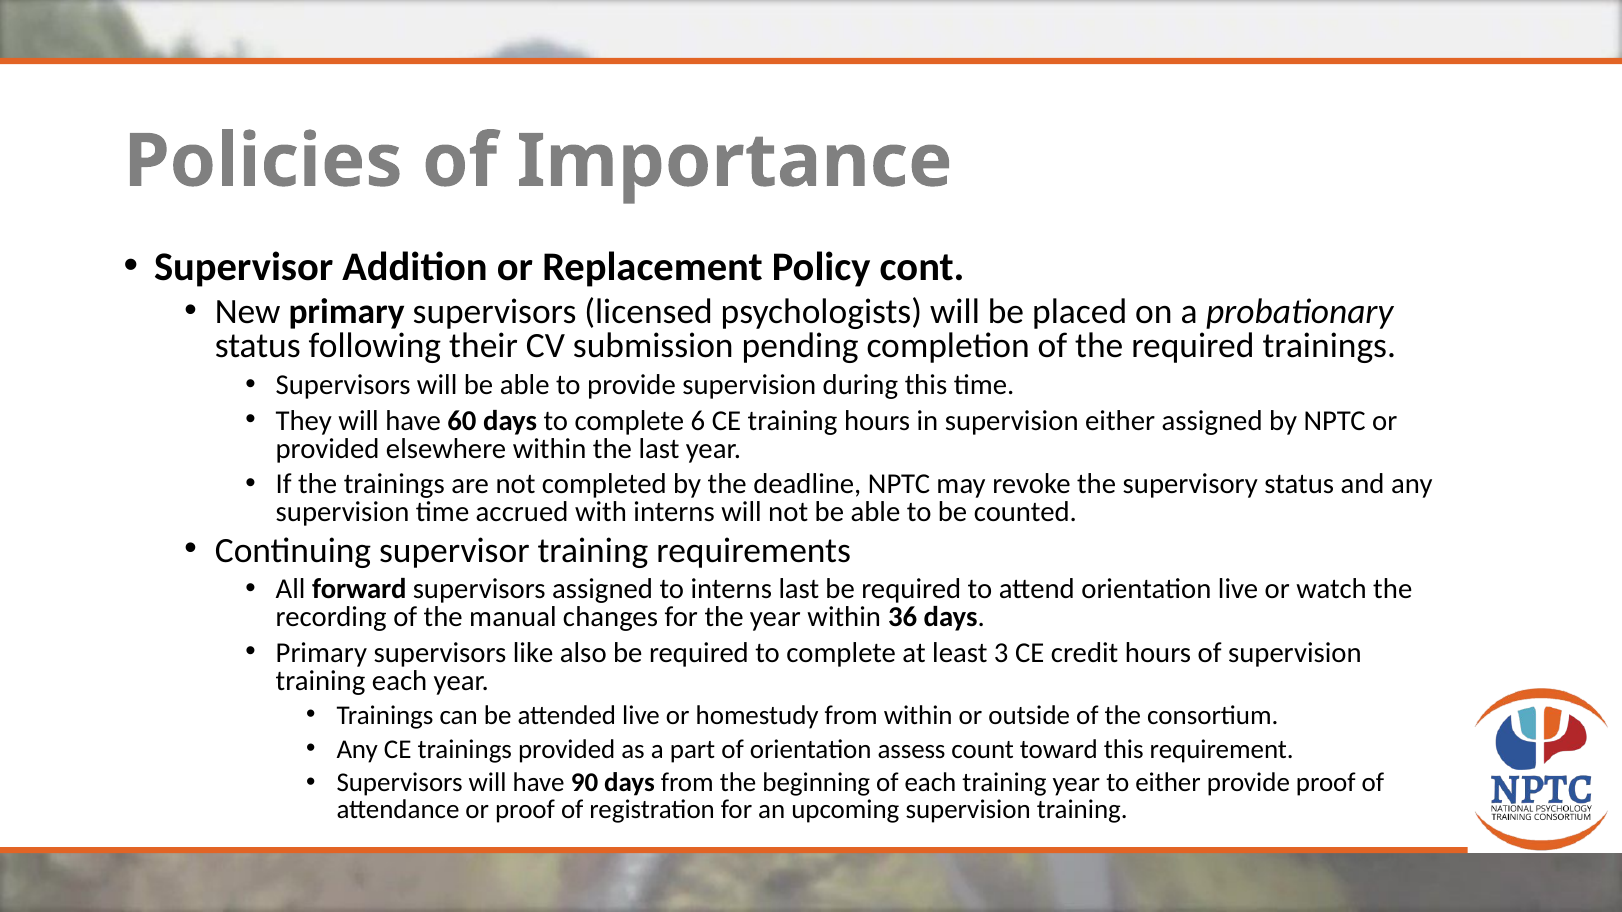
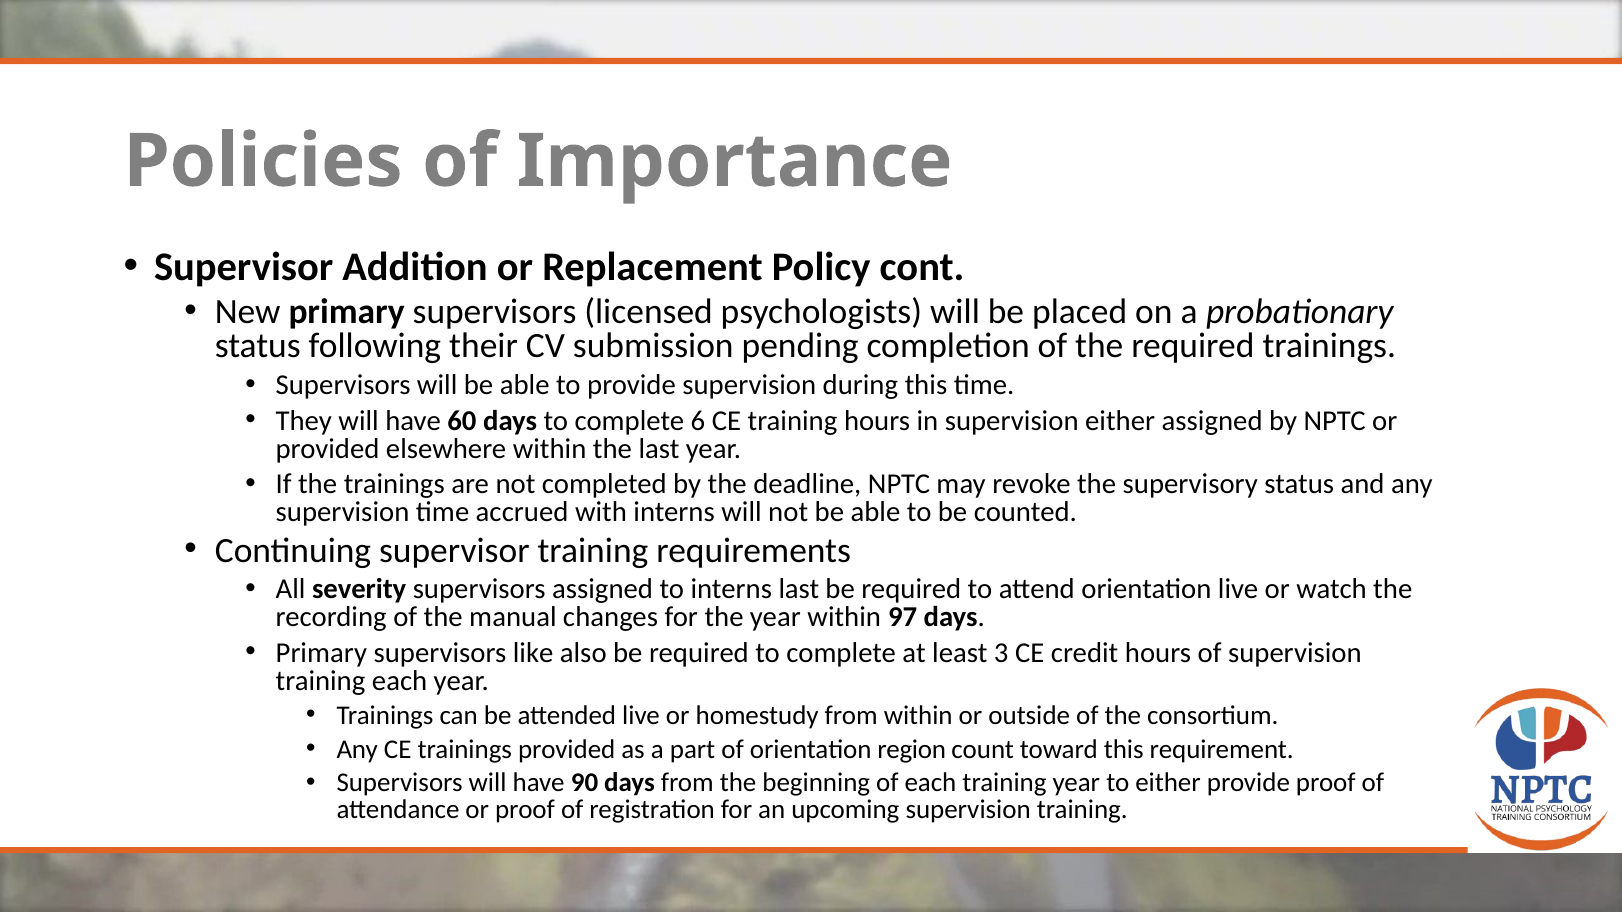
forward: forward -> severity
36: 36 -> 97
assess: assess -> region
